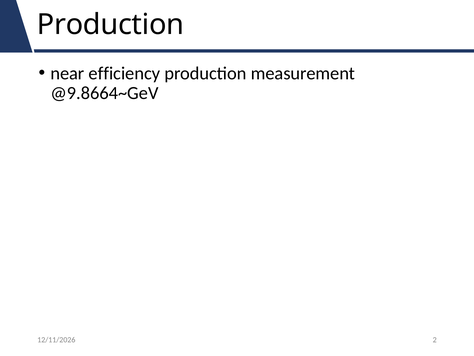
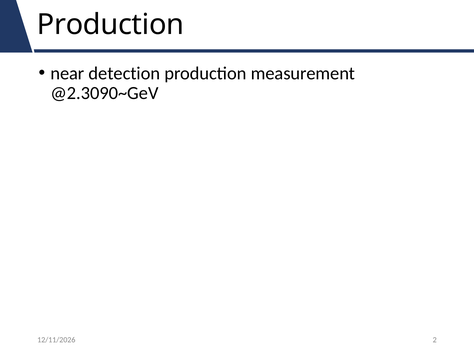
efficiency: efficiency -> detection
@9.8664~GeV: @9.8664~GeV -> @2.3090~GeV
